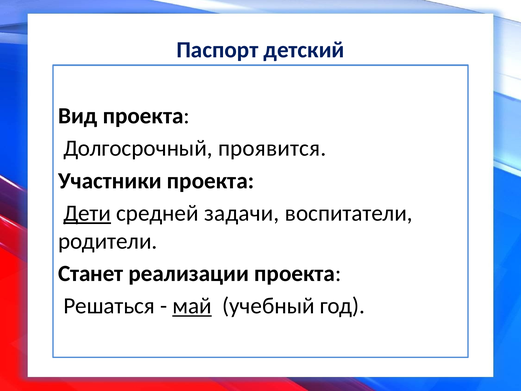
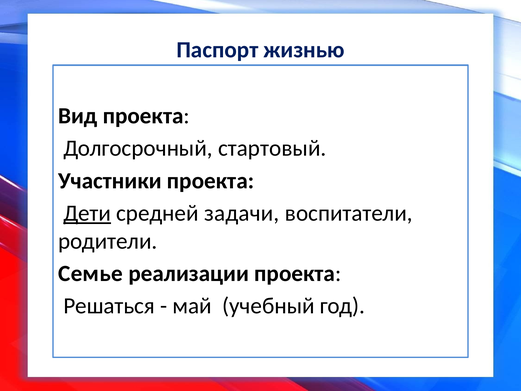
детский: детский -> жизнью
проявится: проявится -> стартовый
Станет: Станет -> Семье
май underline: present -> none
